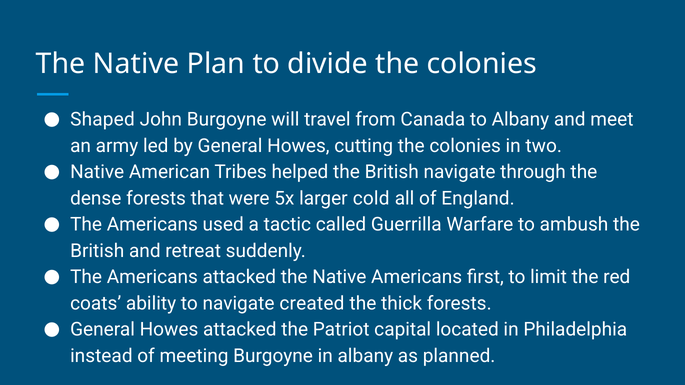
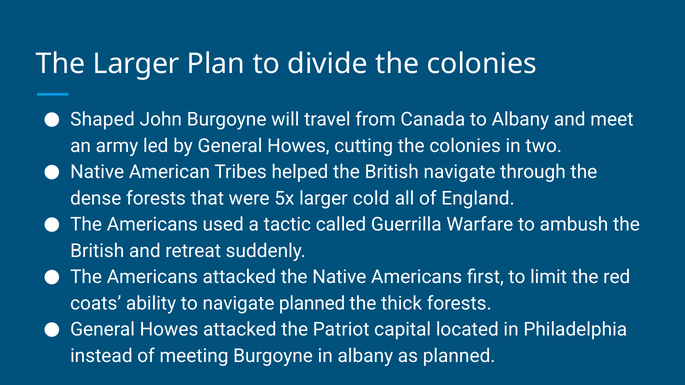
Native at (136, 64): Native -> Larger
navigate created: created -> planned
